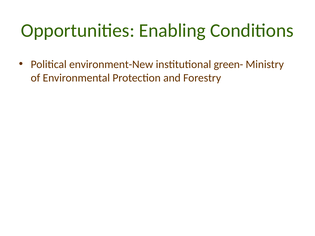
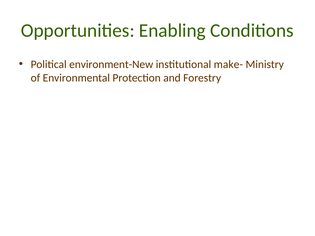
green-: green- -> make-
